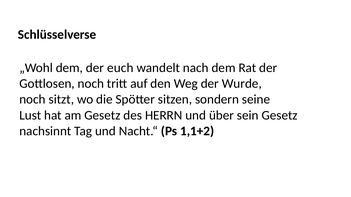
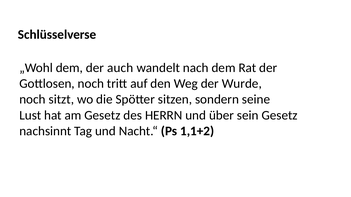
euch: euch -> auch
